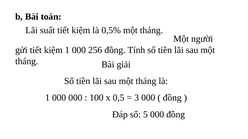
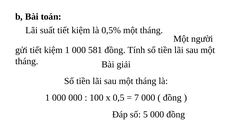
256: 256 -> 581
3: 3 -> 7
